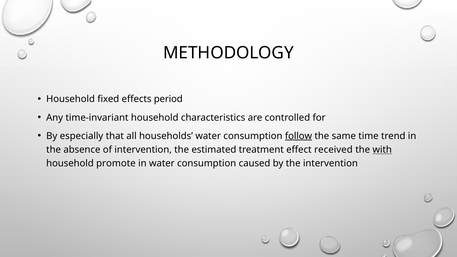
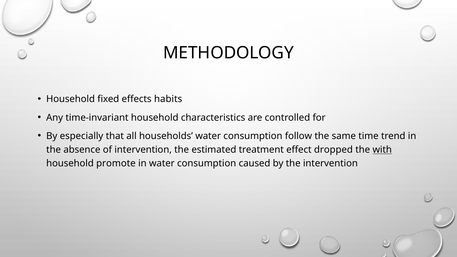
period: period -> habits
follow underline: present -> none
received: received -> dropped
